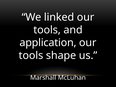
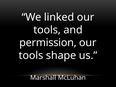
application: application -> permission
